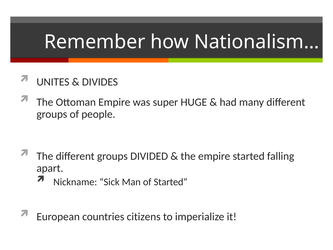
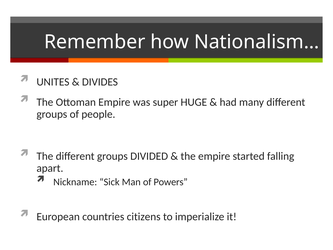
of Started: Started -> Powers
